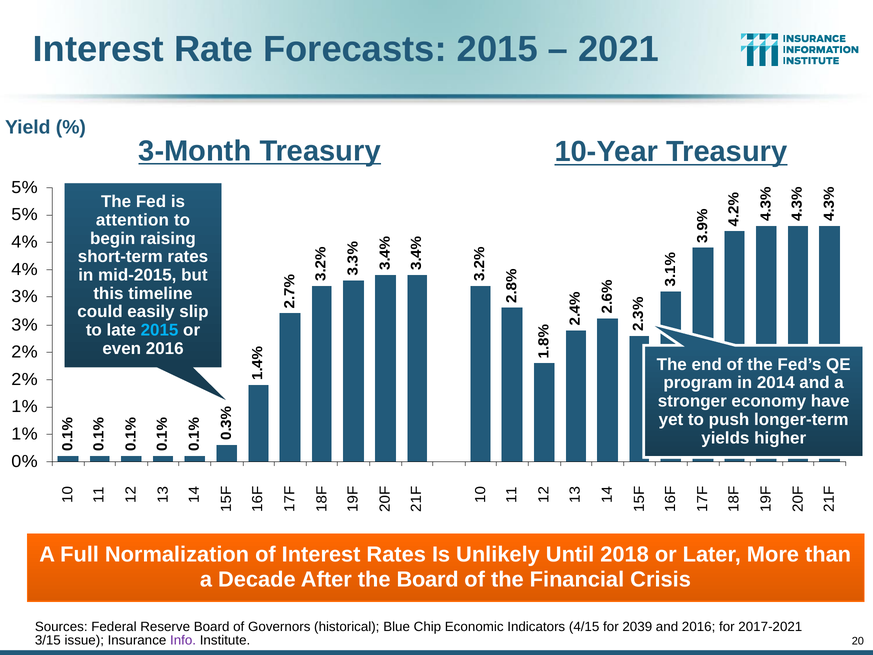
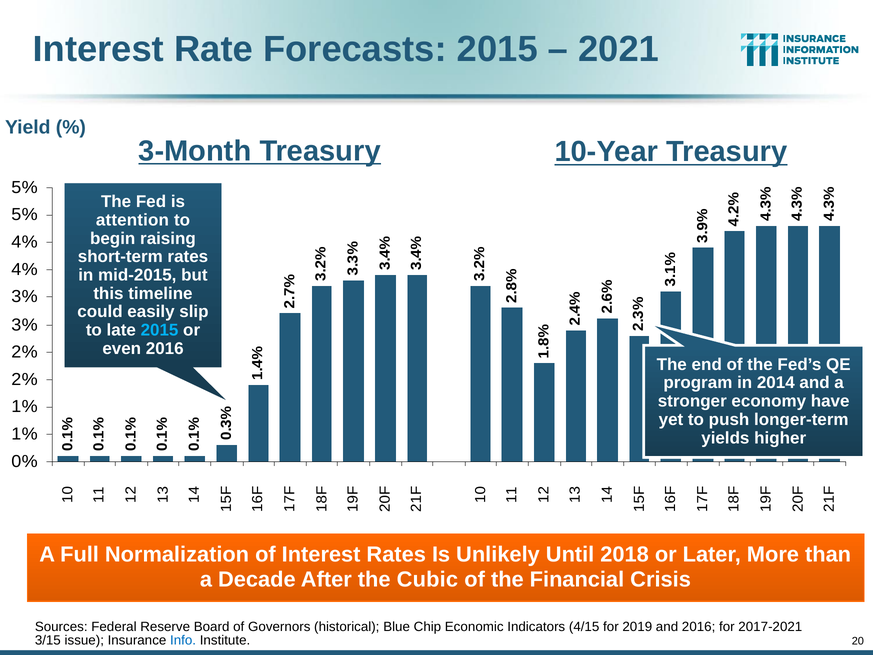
the Board: Board -> Cubic
2039: 2039 -> 2019
Info colour: purple -> blue
